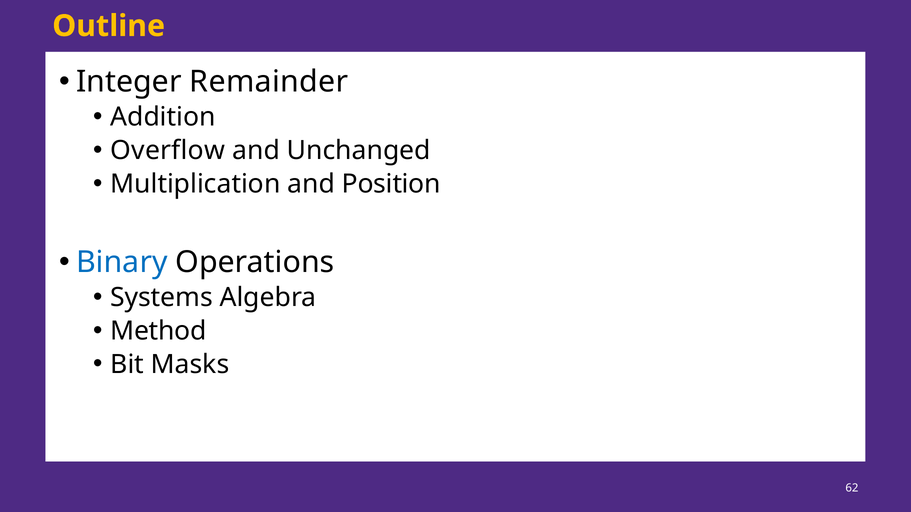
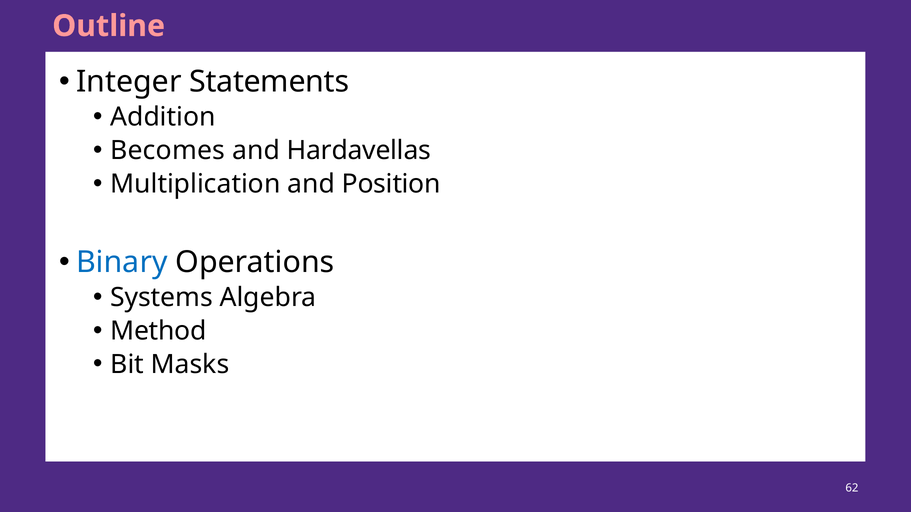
Outline colour: yellow -> pink
Remainder: Remainder -> Statements
Overflow: Overflow -> Becomes
Unchanged: Unchanged -> Hardavellas
